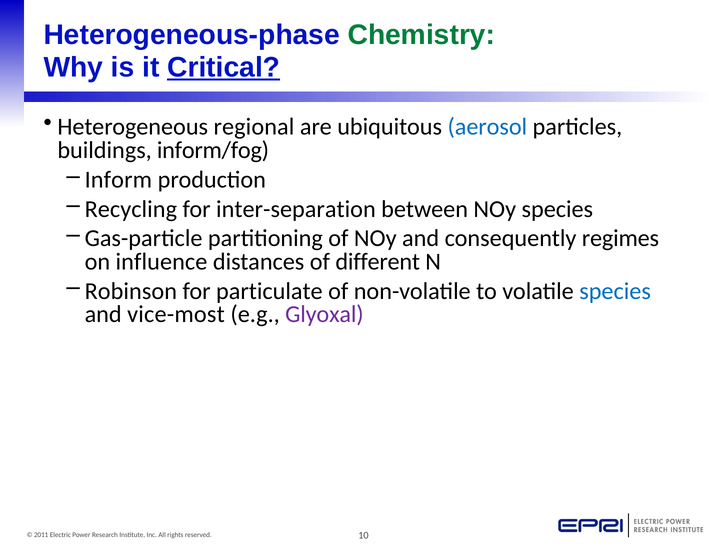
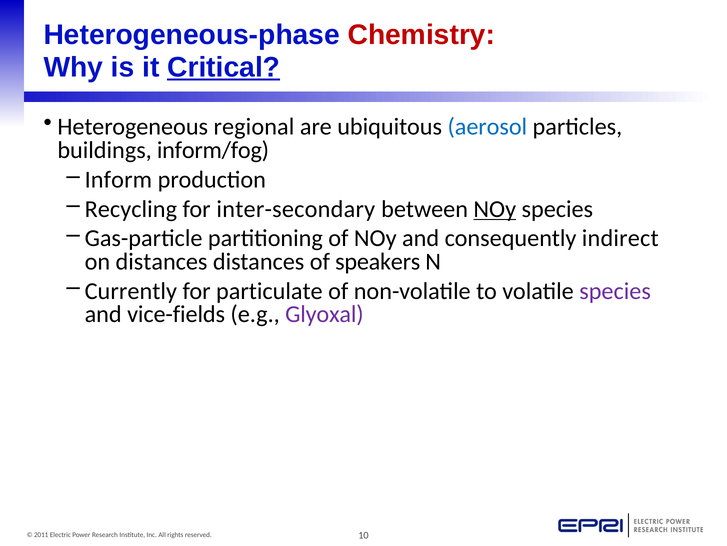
Chemistry colour: green -> red
inter-separation: inter-separation -> inter-secondary
NOy at (495, 209) underline: none -> present
regimes: regimes -> indirect
on influence: influence -> distances
different: different -> speakers
Robinson: Robinson -> Currently
species at (615, 291) colour: blue -> purple
vice-most: vice-most -> vice-fields
